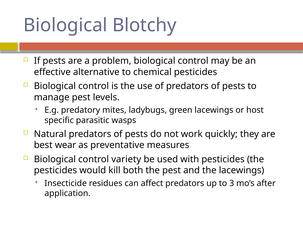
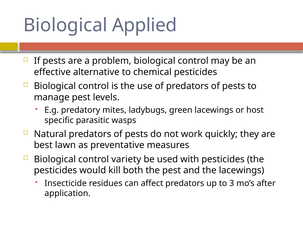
Blotchy: Blotchy -> Applied
wear: wear -> lawn
